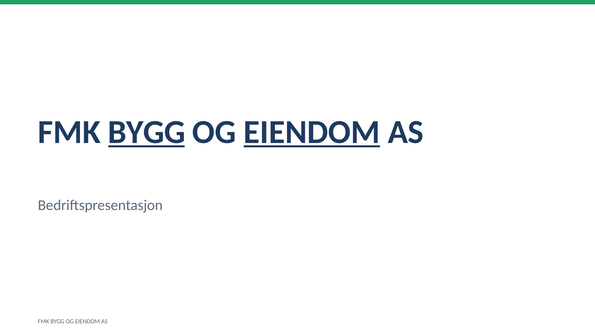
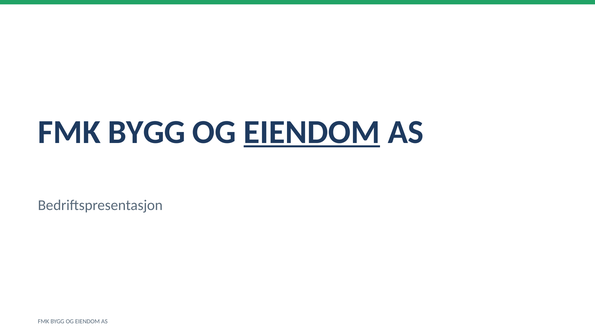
BYGG at (147, 132) underline: present -> none
